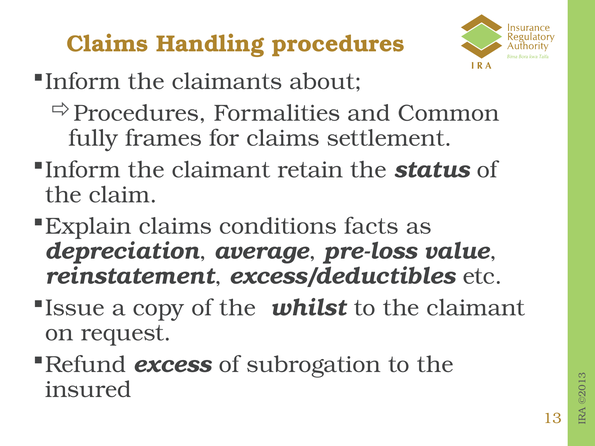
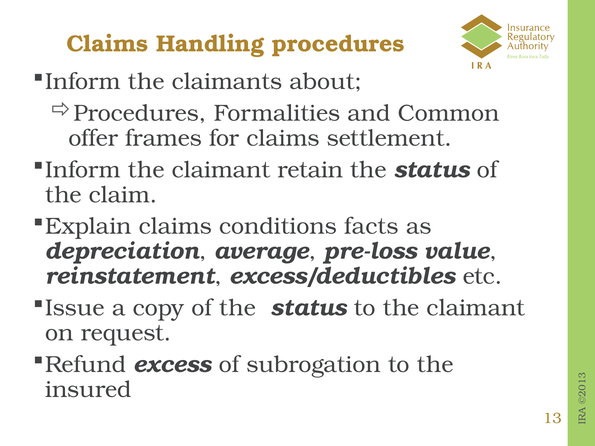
fully: fully -> offer
of the whilst: whilst -> status
